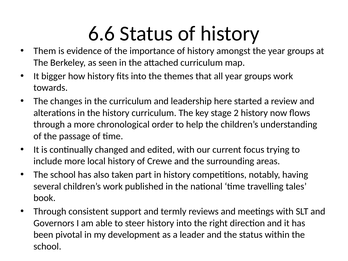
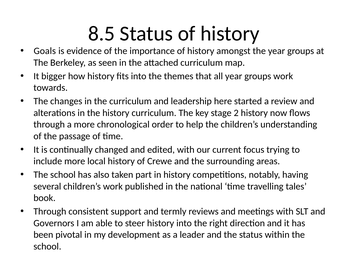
6.6: 6.6 -> 8.5
Them: Them -> Goals
